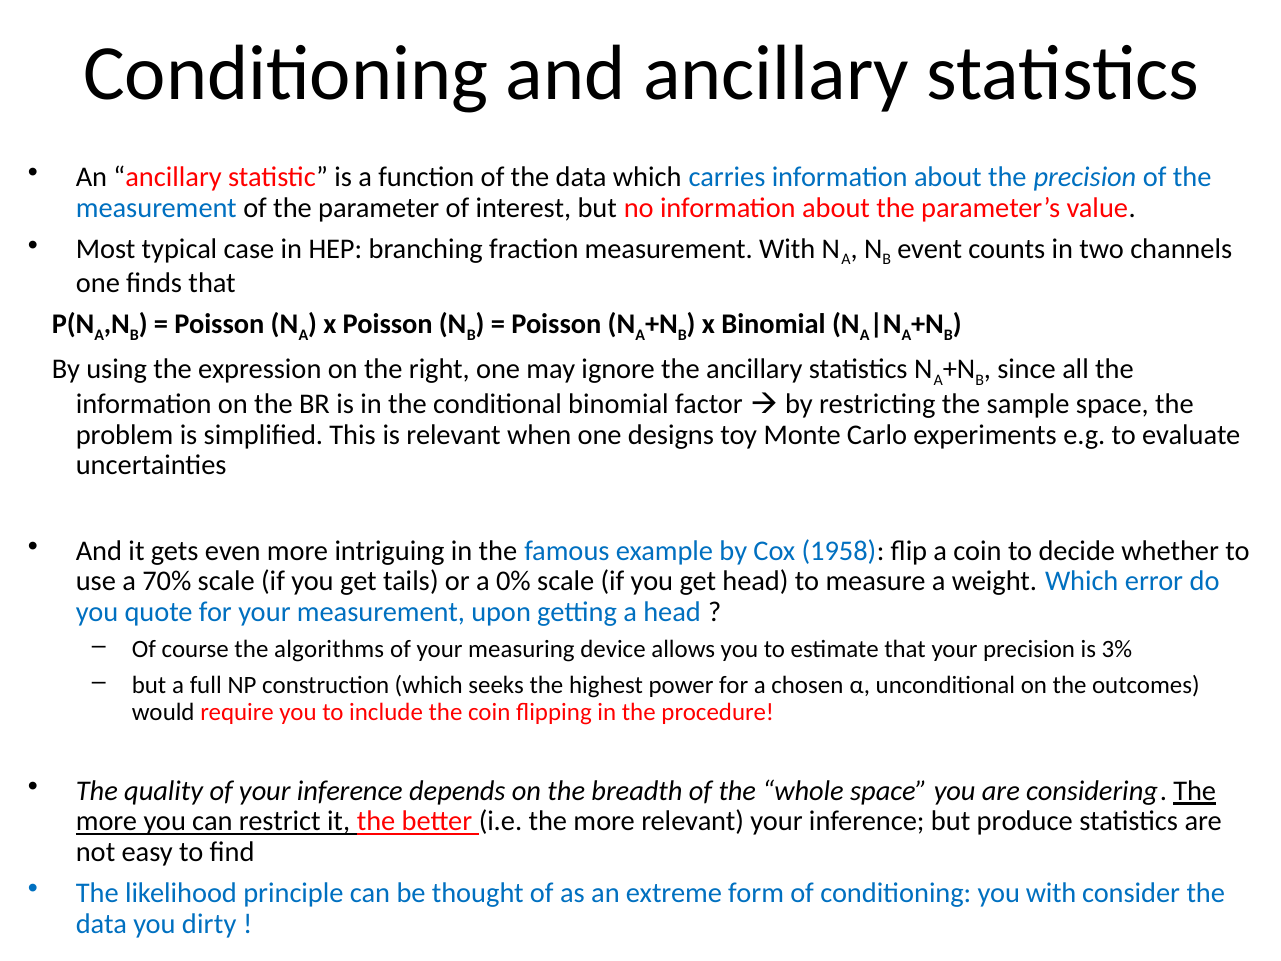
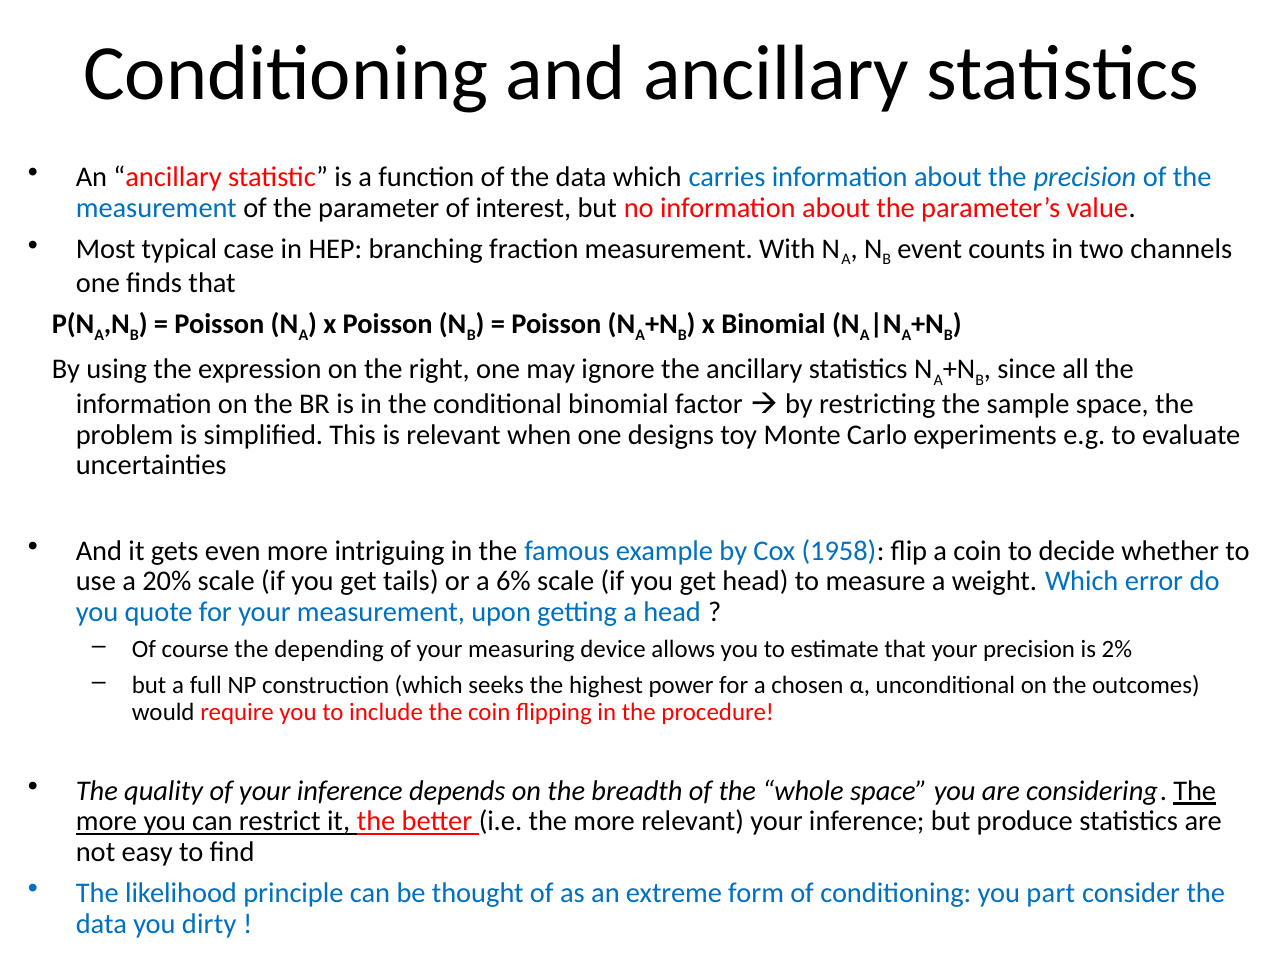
70%: 70% -> 20%
0%: 0% -> 6%
algorithms: algorithms -> depending
3%: 3% -> 2%
you with: with -> part
